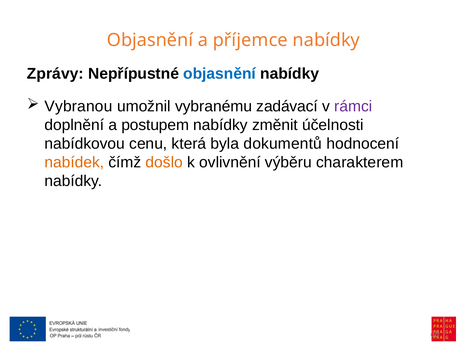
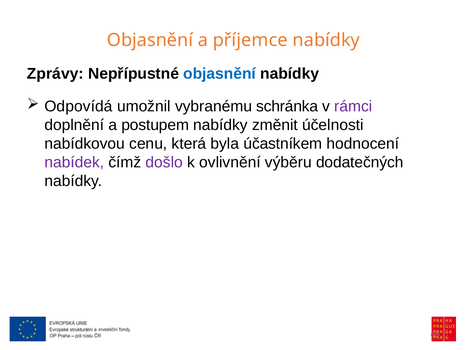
Vybranou: Vybranou -> Odpovídá
zadávací: zadávací -> schránka
dokumentů: dokumentů -> účastníkem
nabídek colour: orange -> purple
došlo colour: orange -> purple
charakterem: charakterem -> dodatečných
